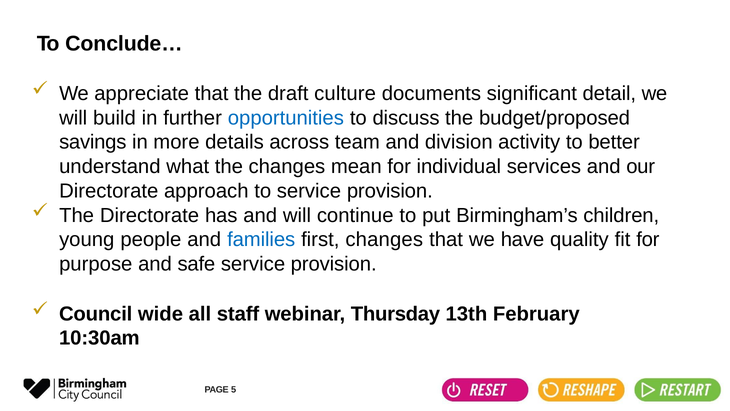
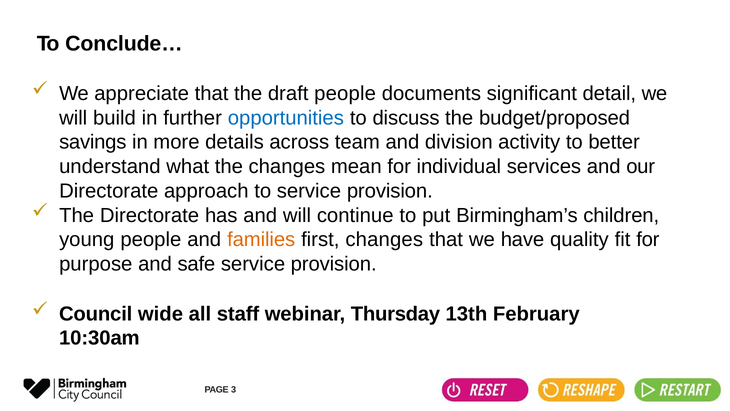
draft culture: culture -> people
families colour: blue -> orange
5: 5 -> 3
